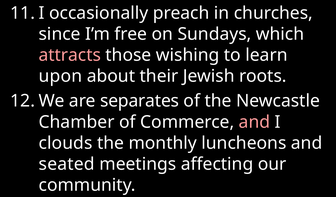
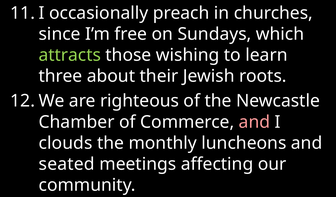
attracts colour: pink -> light green
upon: upon -> three
separates: separates -> righteous
